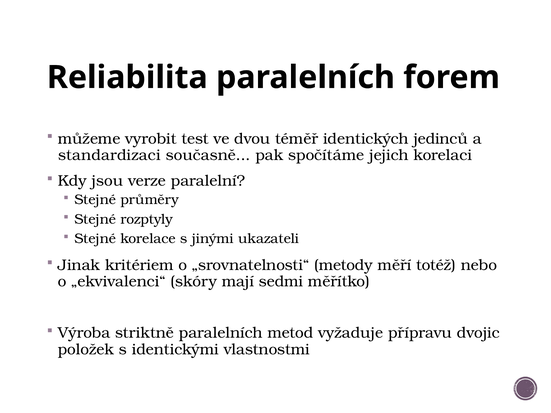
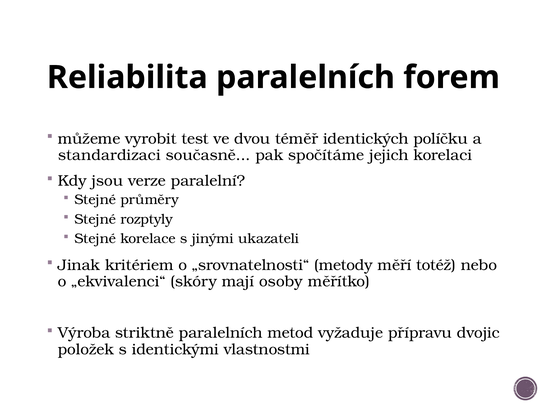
jedinců: jedinců -> políčku
sedmi: sedmi -> osoby
